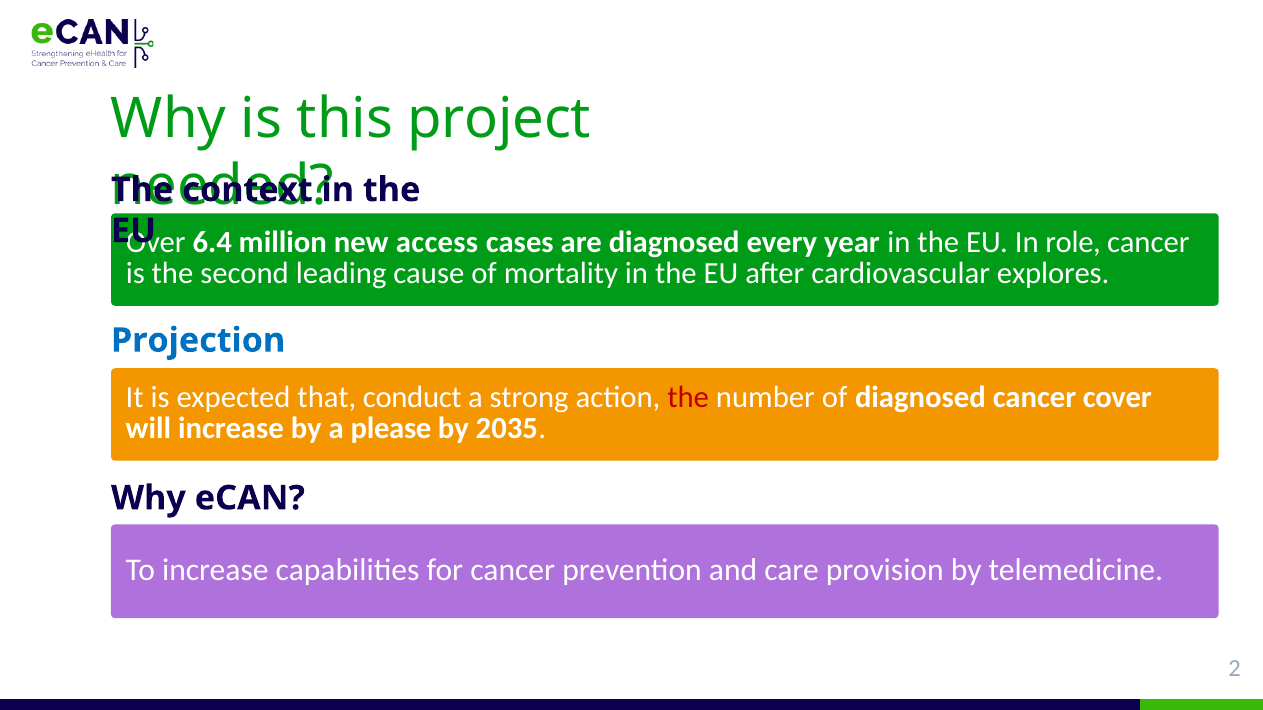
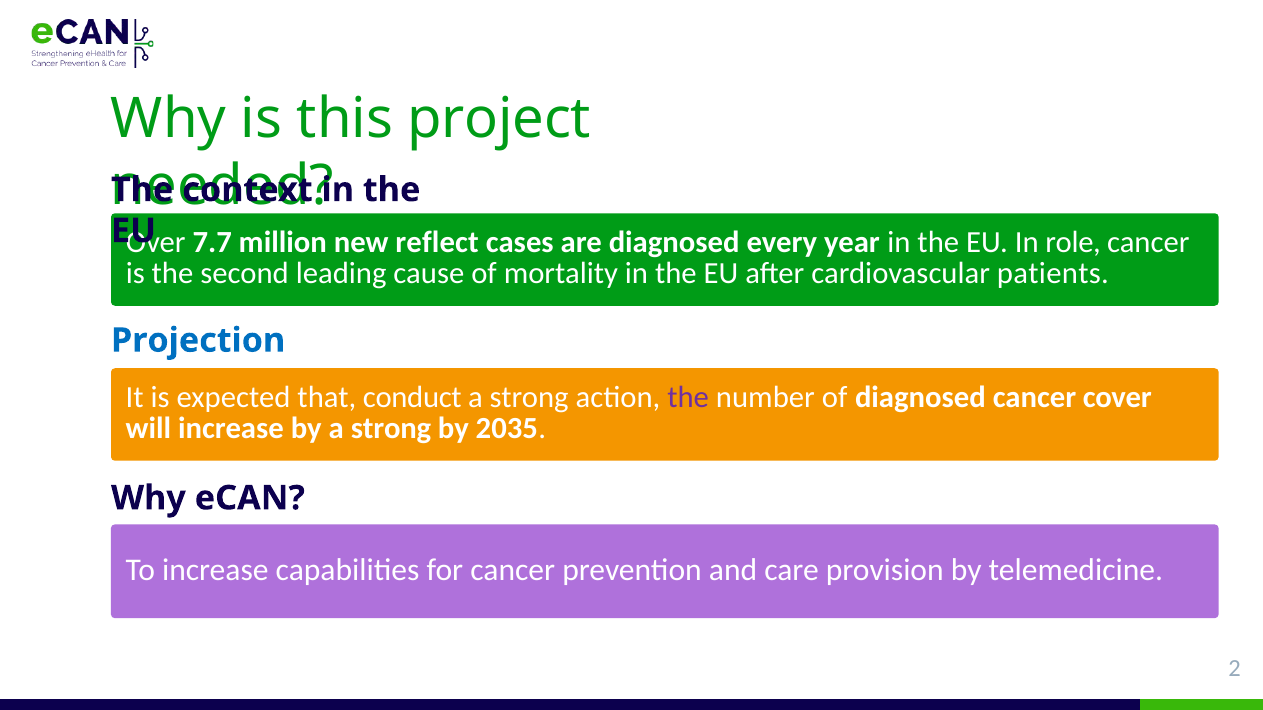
6.4: 6.4 -> 7.7
access: access -> reflect
explores: explores -> patients
the at (688, 397) colour: red -> purple
by a please: please -> strong
